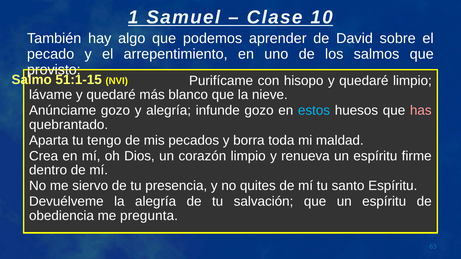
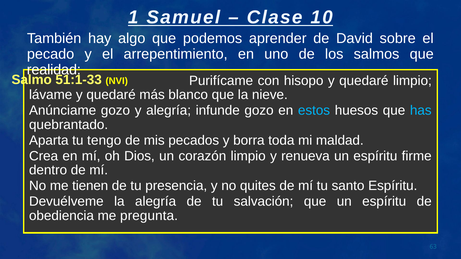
provisto: provisto -> realidad
51:1-15: 51:1-15 -> 51:1-33
has colour: pink -> light blue
siervo: siervo -> tienen
